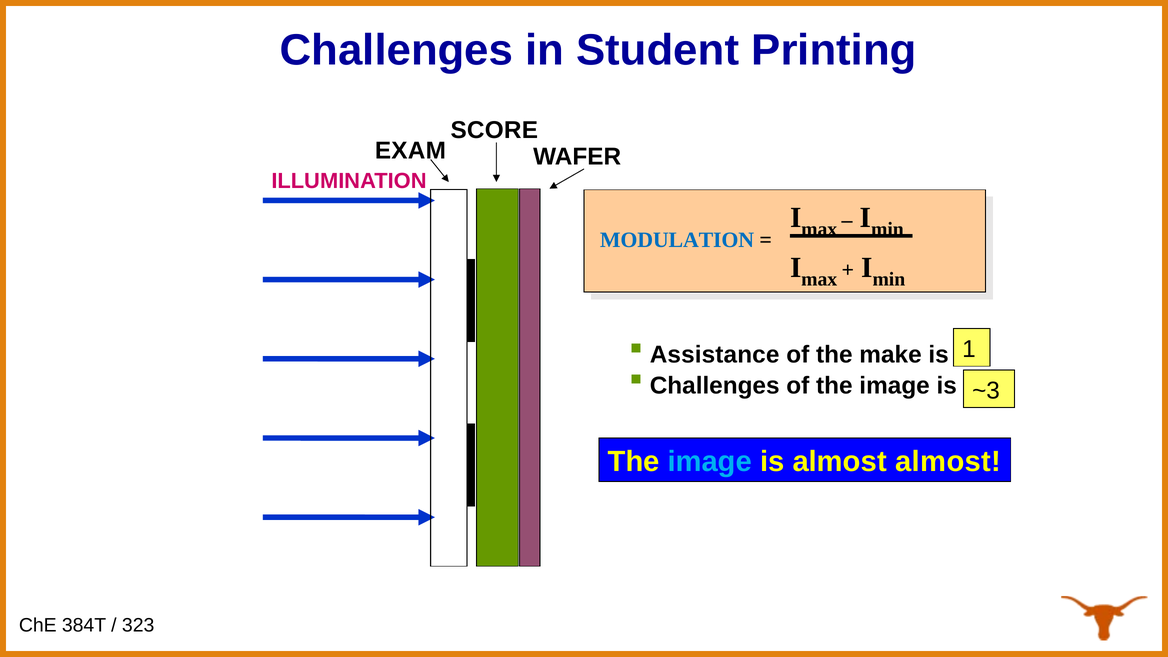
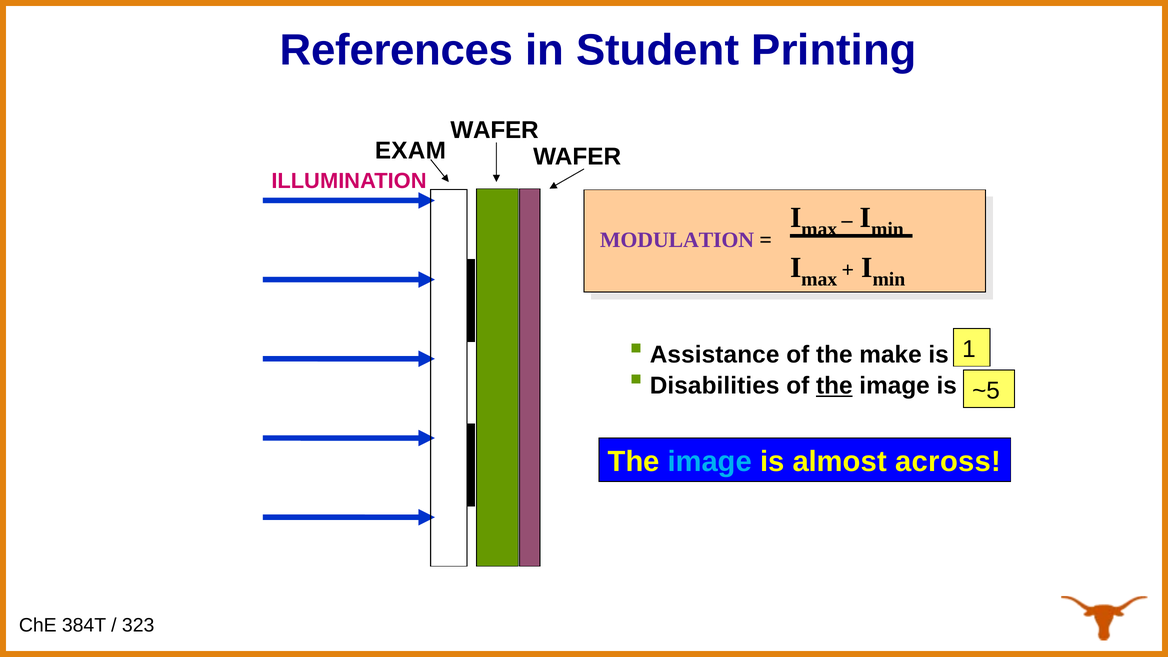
Challenges at (396, 50): Challenges -> References
SCORE at (494, 130): SCORE -> WAFER
MODULATION colour: blue -> purple
Challenges at (715, 386): Challenges -> Disabilities
the at (834, 386) underline: none -> present
~3: ~3 -> ~5
almost almost: almost -> across
